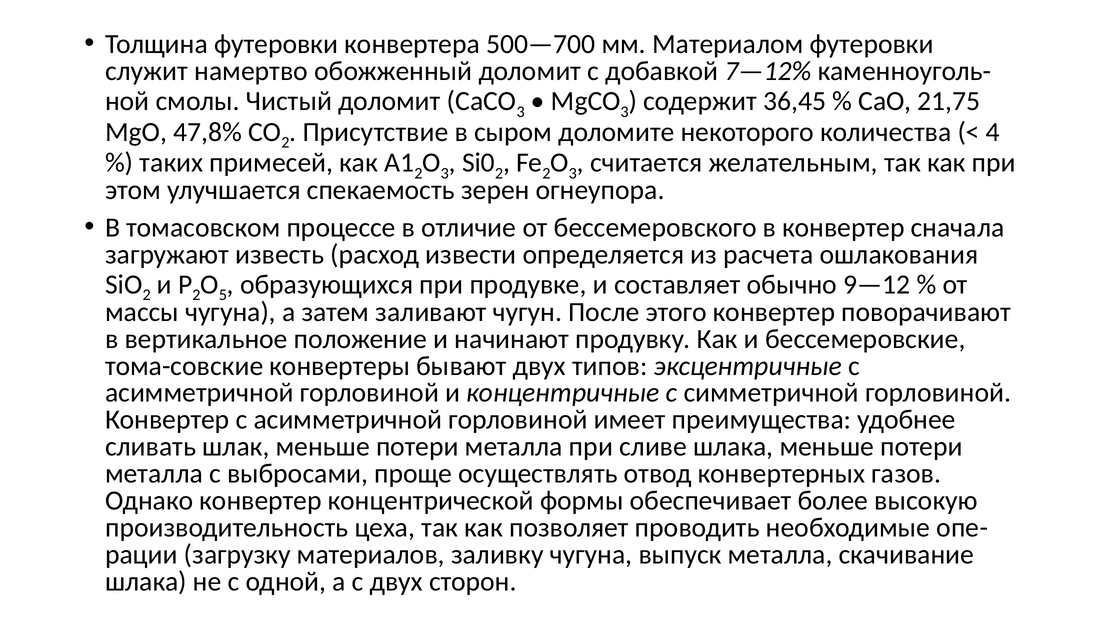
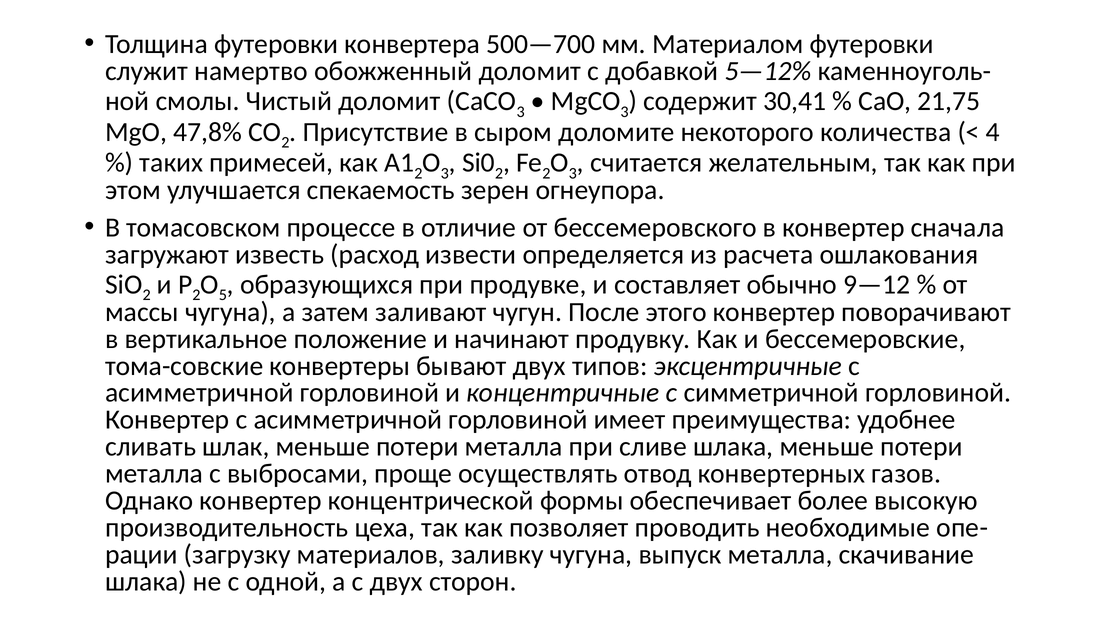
7—12%: 7—12% -> 5—12%
36,45: 36,45 -> 30,41
